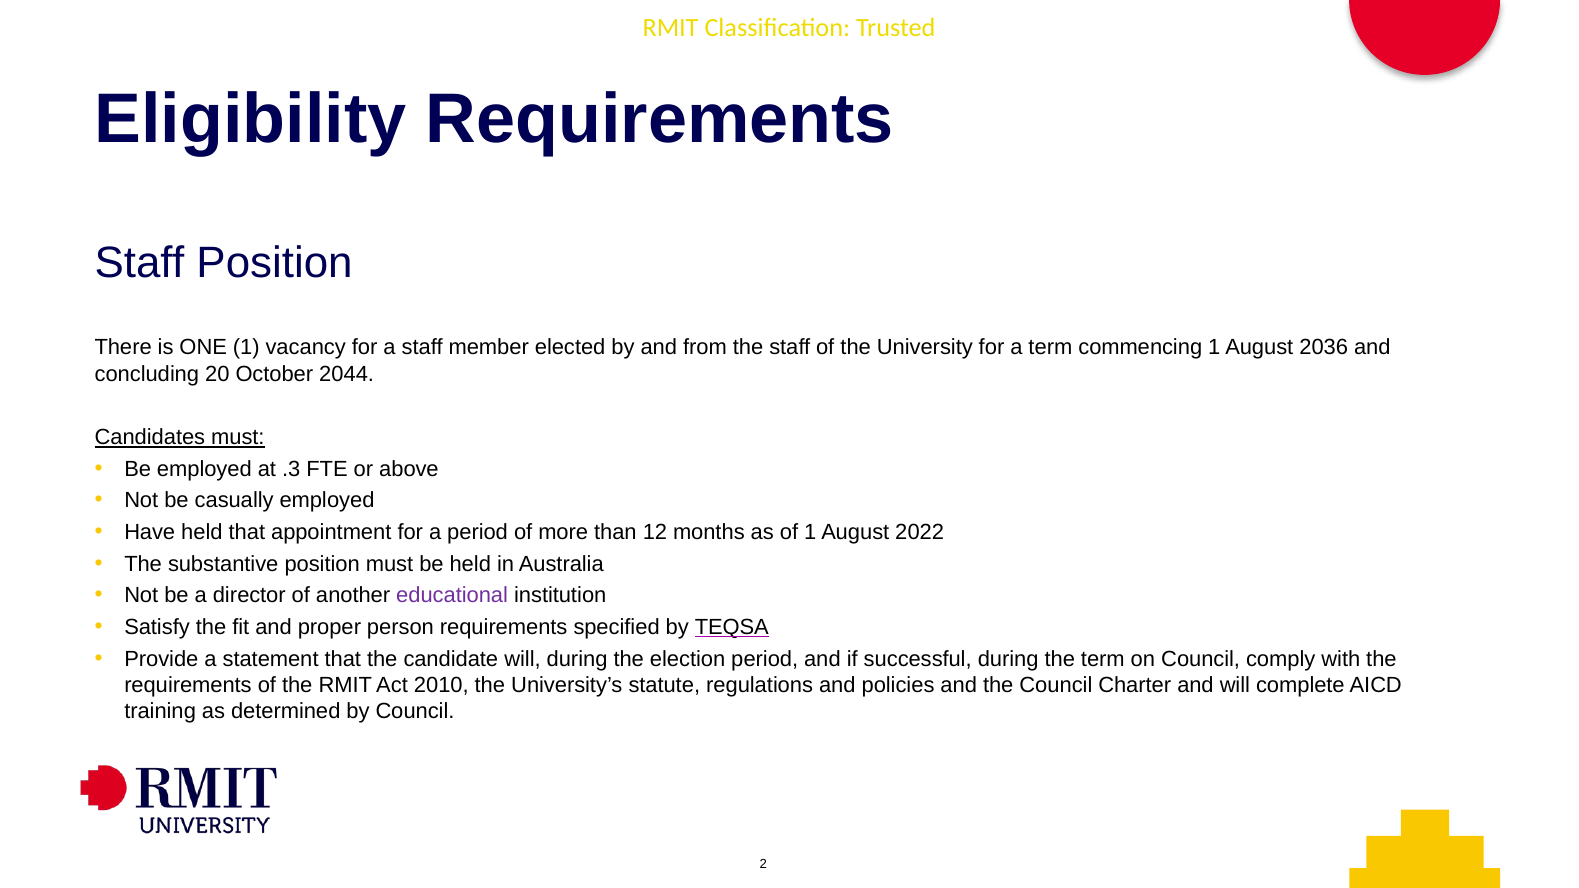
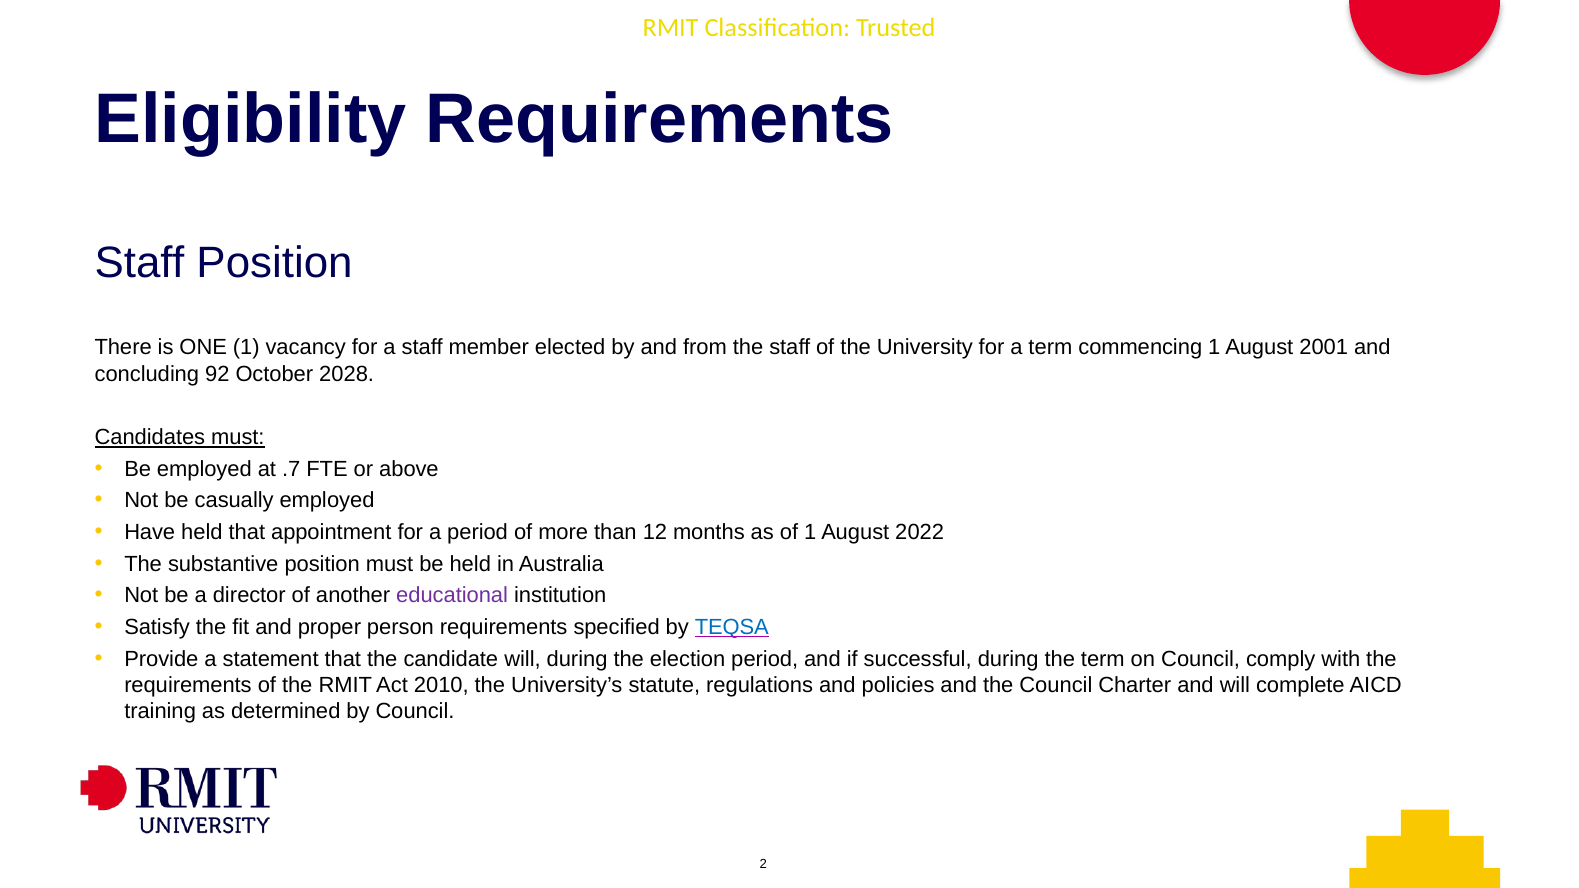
2036: 2036 -> 2001
20: 20 -> 92
2044: 2044 -> 2028
.3: .3 -> .7
TEQSA colour: black -> blue
